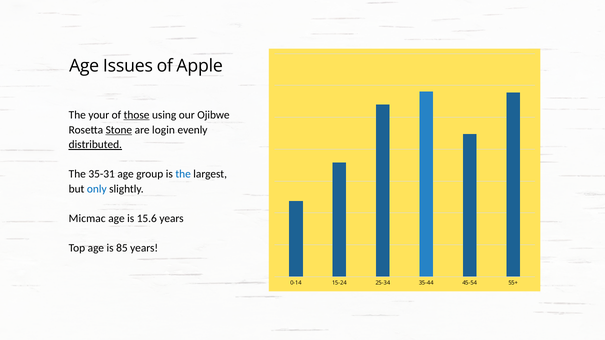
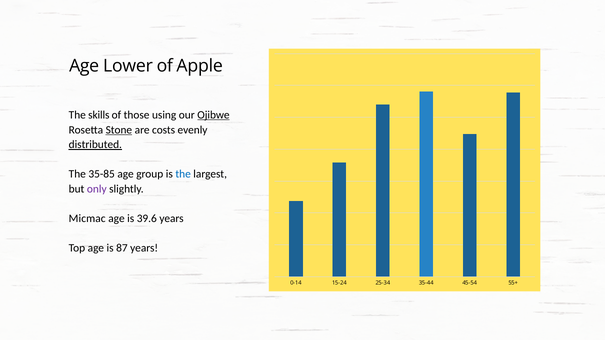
Issues: Issues -> Lower
your: your -> skills
those underline: present -> none
Ojibwe underline: none -> present
login: login -> costs
35-31: 35-31 -> 35-85
only colour: blue -> purple
15.6: 15.6 -> 39.6
85: 85 -> 87
